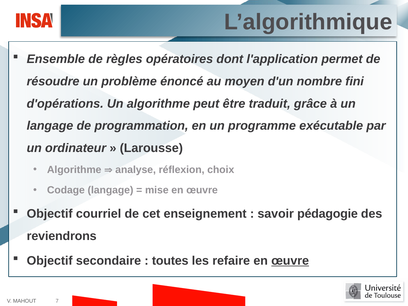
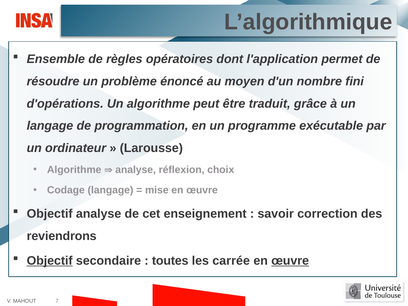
Objectif courriel: courriel -> analyse
pédagogie: pédagogie -> correction
Objectif at (50, 261) underline: none -> present
refaire: refaire -> carrée
